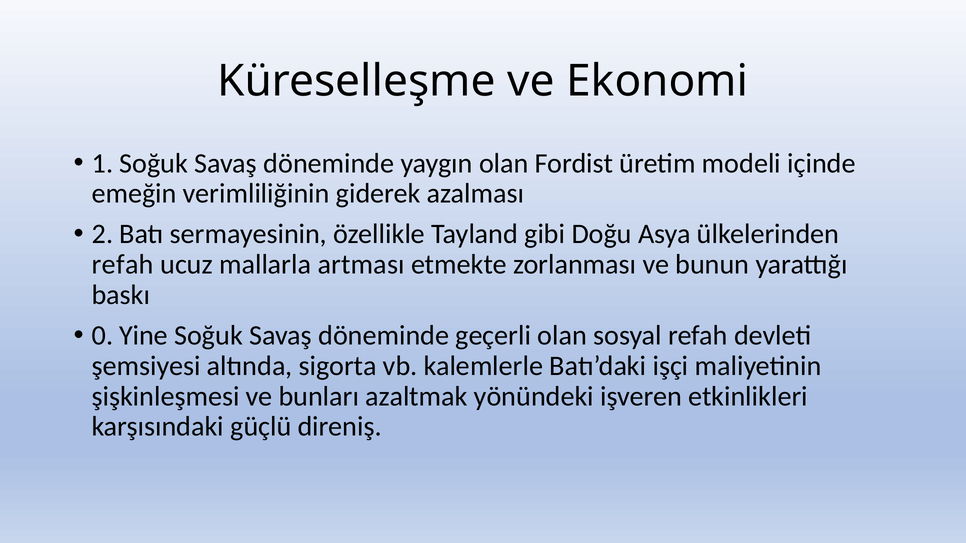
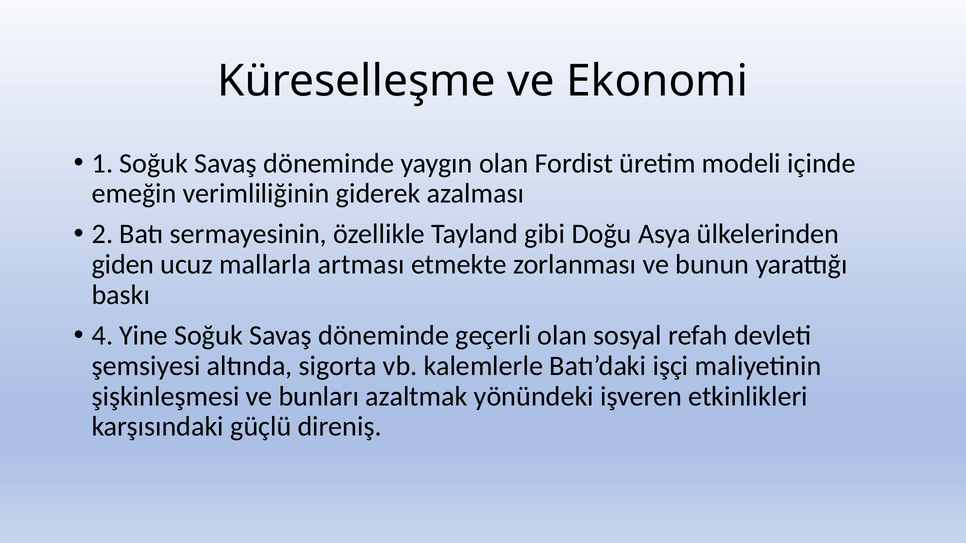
refah at (123, 265): refah -> giden
0: 0 -> 4
